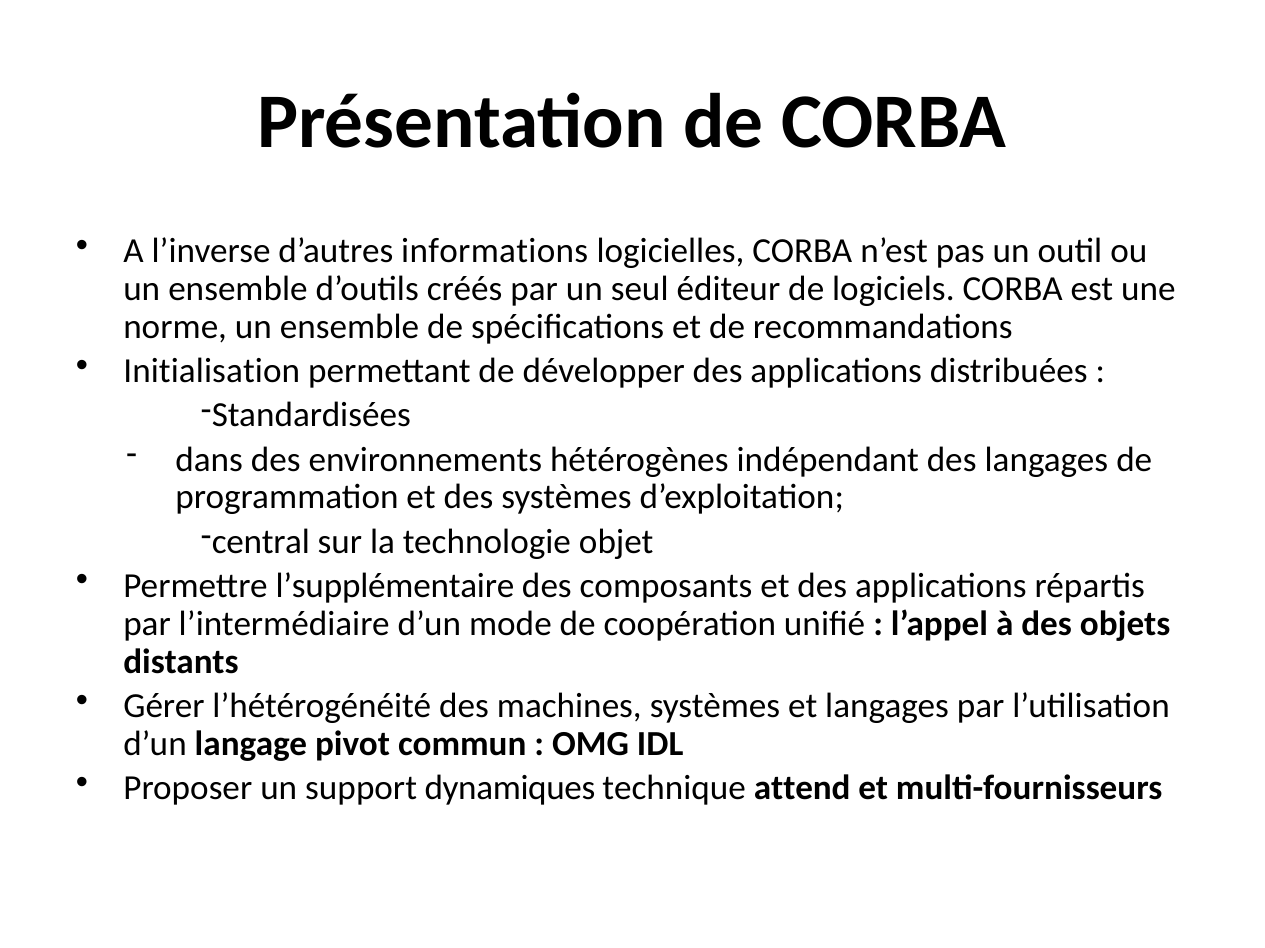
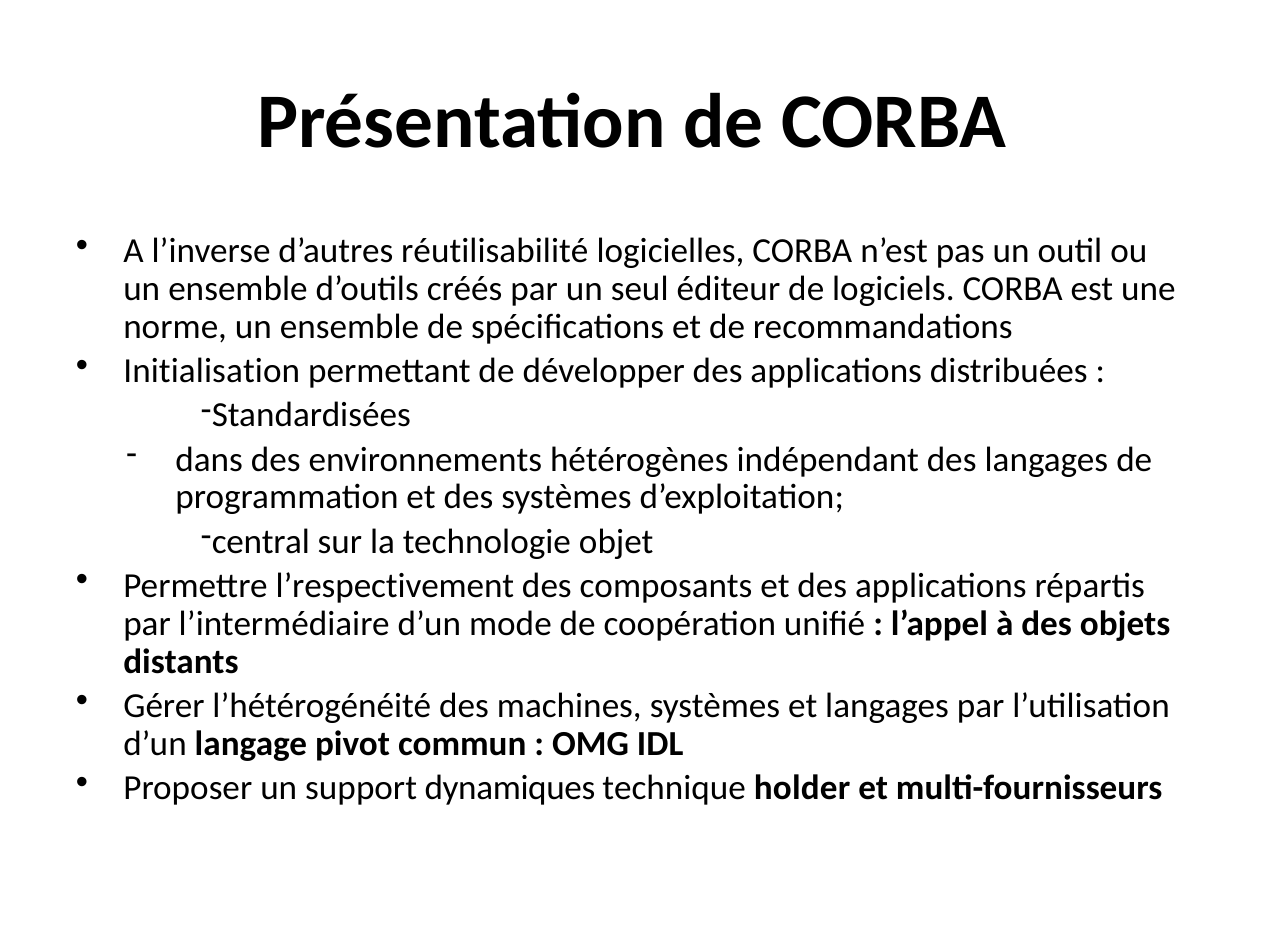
informations: informations -> réutilisabilité
l’supplémentaire: l’supplémentaire -> l’respectivement
attend: attend -> holder
